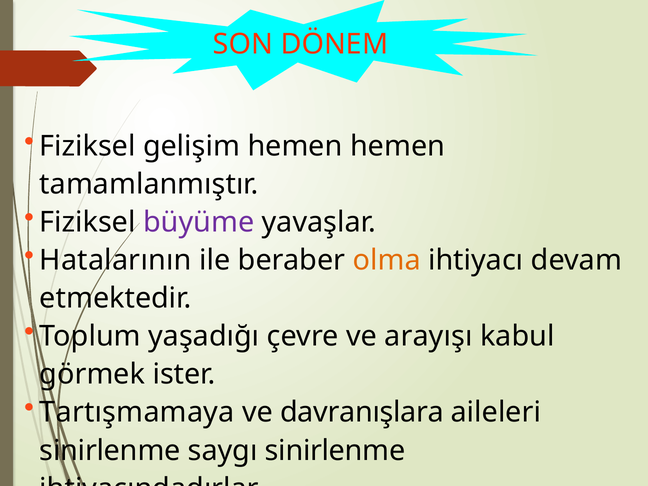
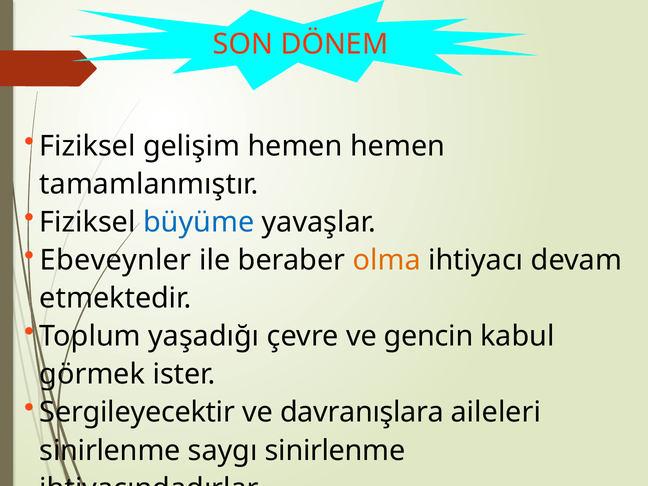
büyüme colour: purple -> blue
Hatalarının: Hatalarının -> Ebeveynler
arayışı: arayışı -> gencin
Tartışmamaya: Tartışmamaya -> Sergileyecektir
